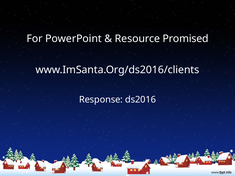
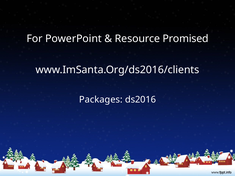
Response: Response -> Packages
